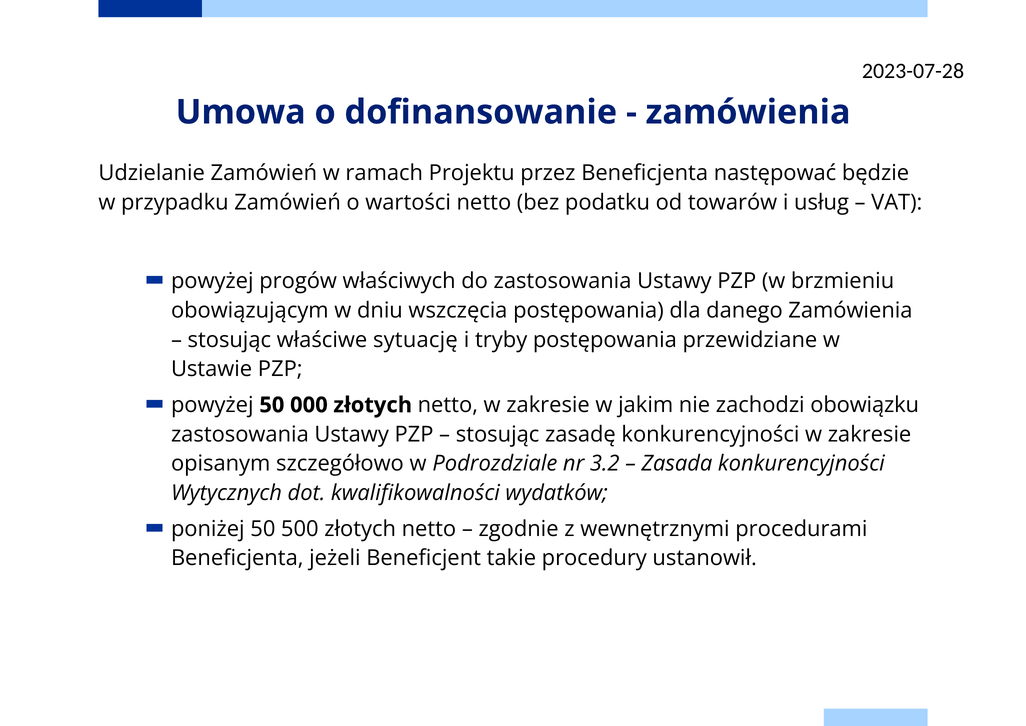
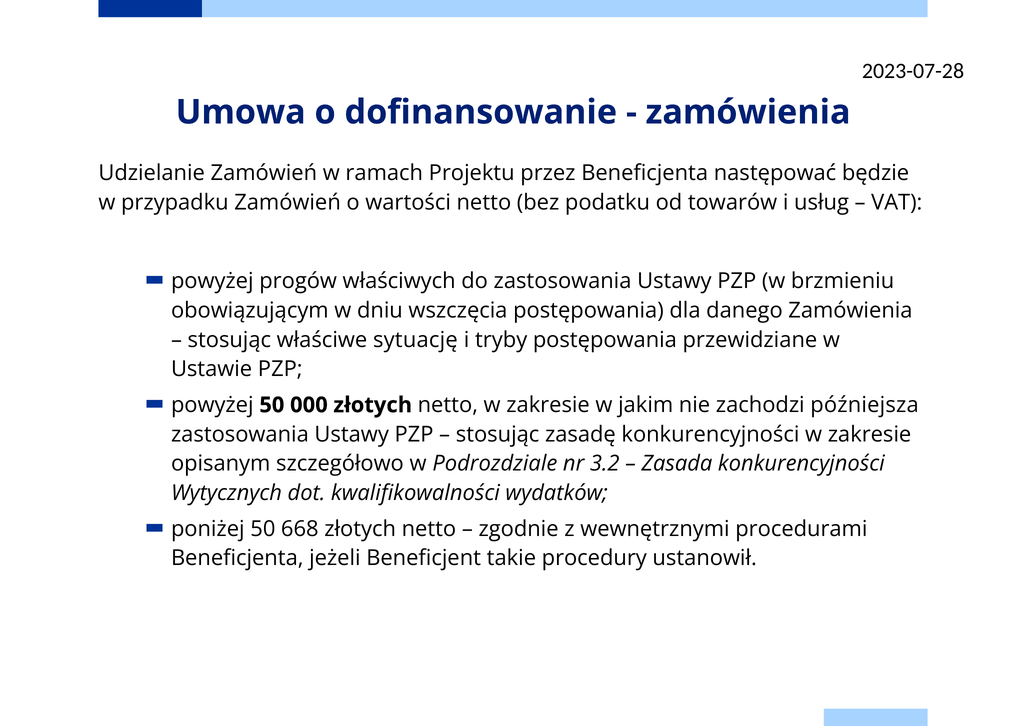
obowiązku: obowiązku -> późniejsza
500: 500 -> 668
